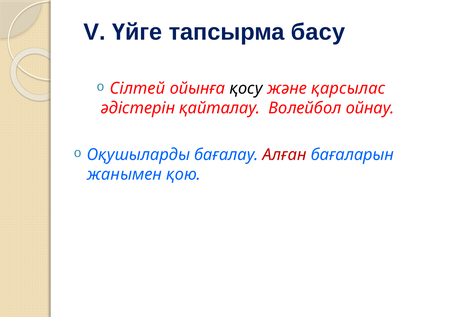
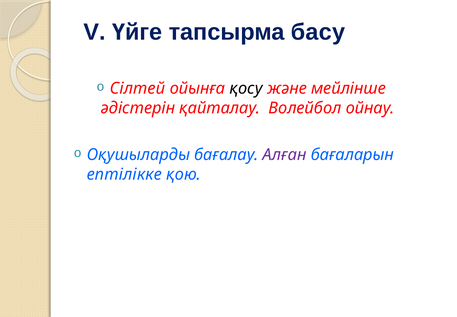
қарсылас: қарсылас -> мейлінше
Алған colour: red -> purple
жанымен: жанымен -> ептілікке
